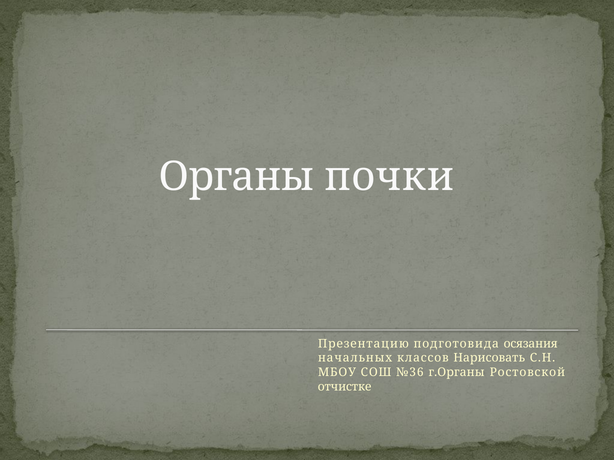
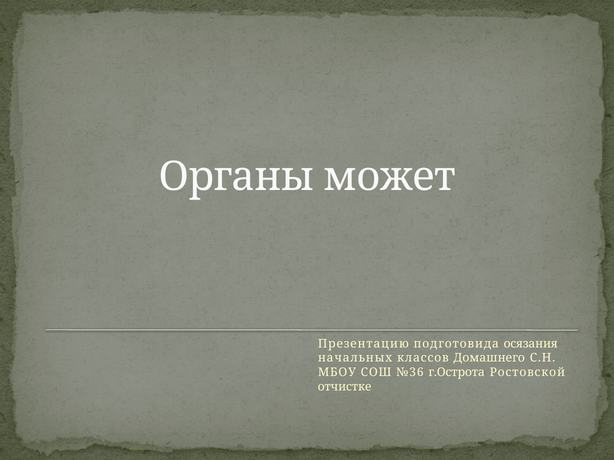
почки: почки -> может
Нарисовать: Нарисовать -> Домашнего
г.Органы: г.Органы -> г.Острота
